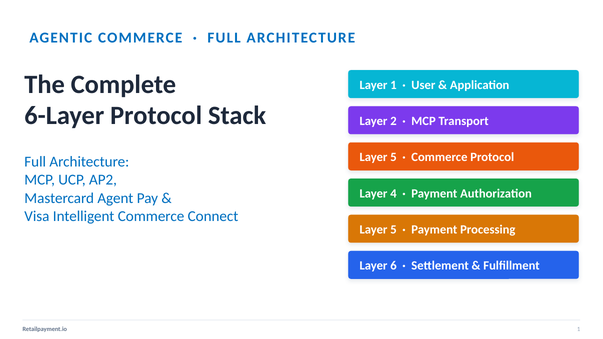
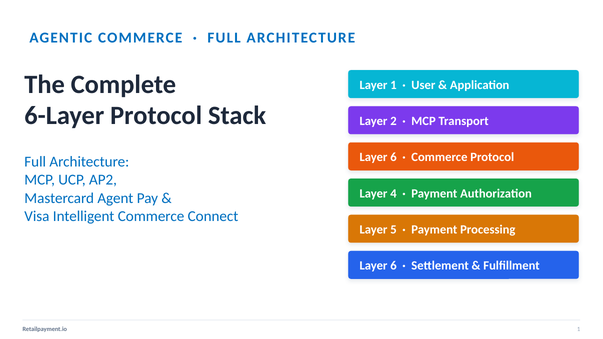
5 at (393, 157): 5 -> 6
